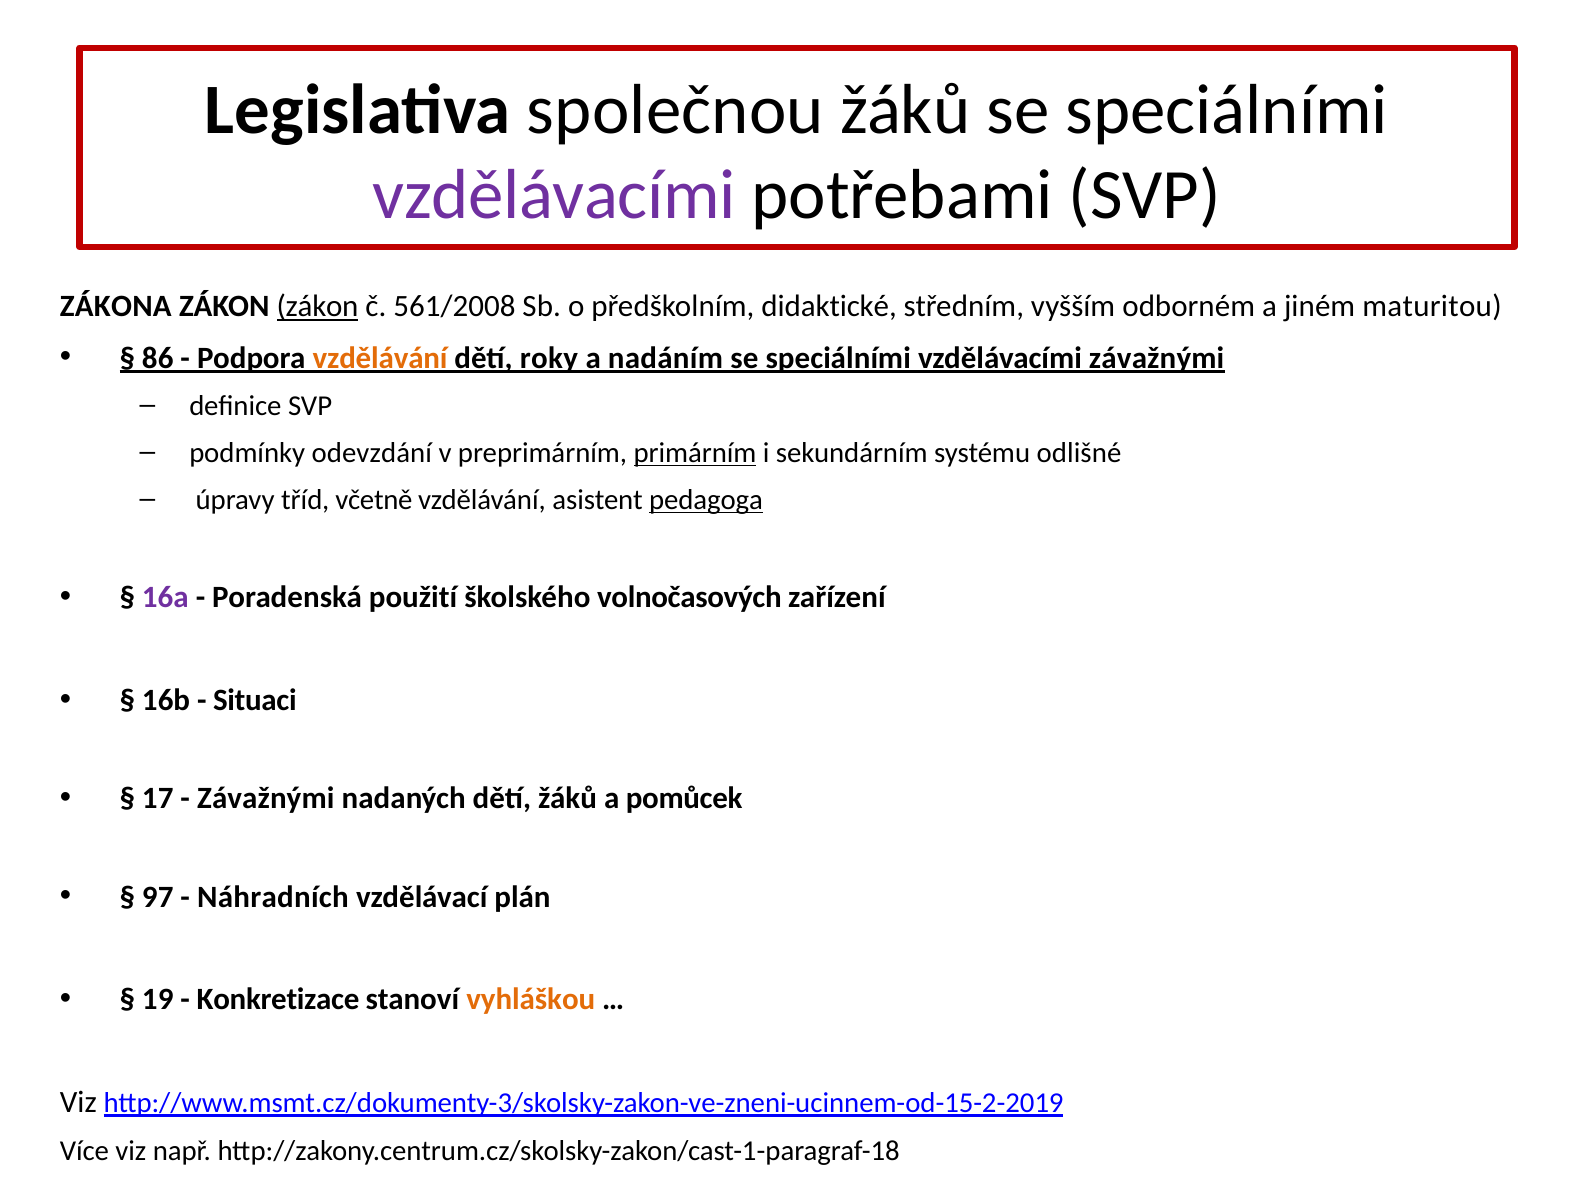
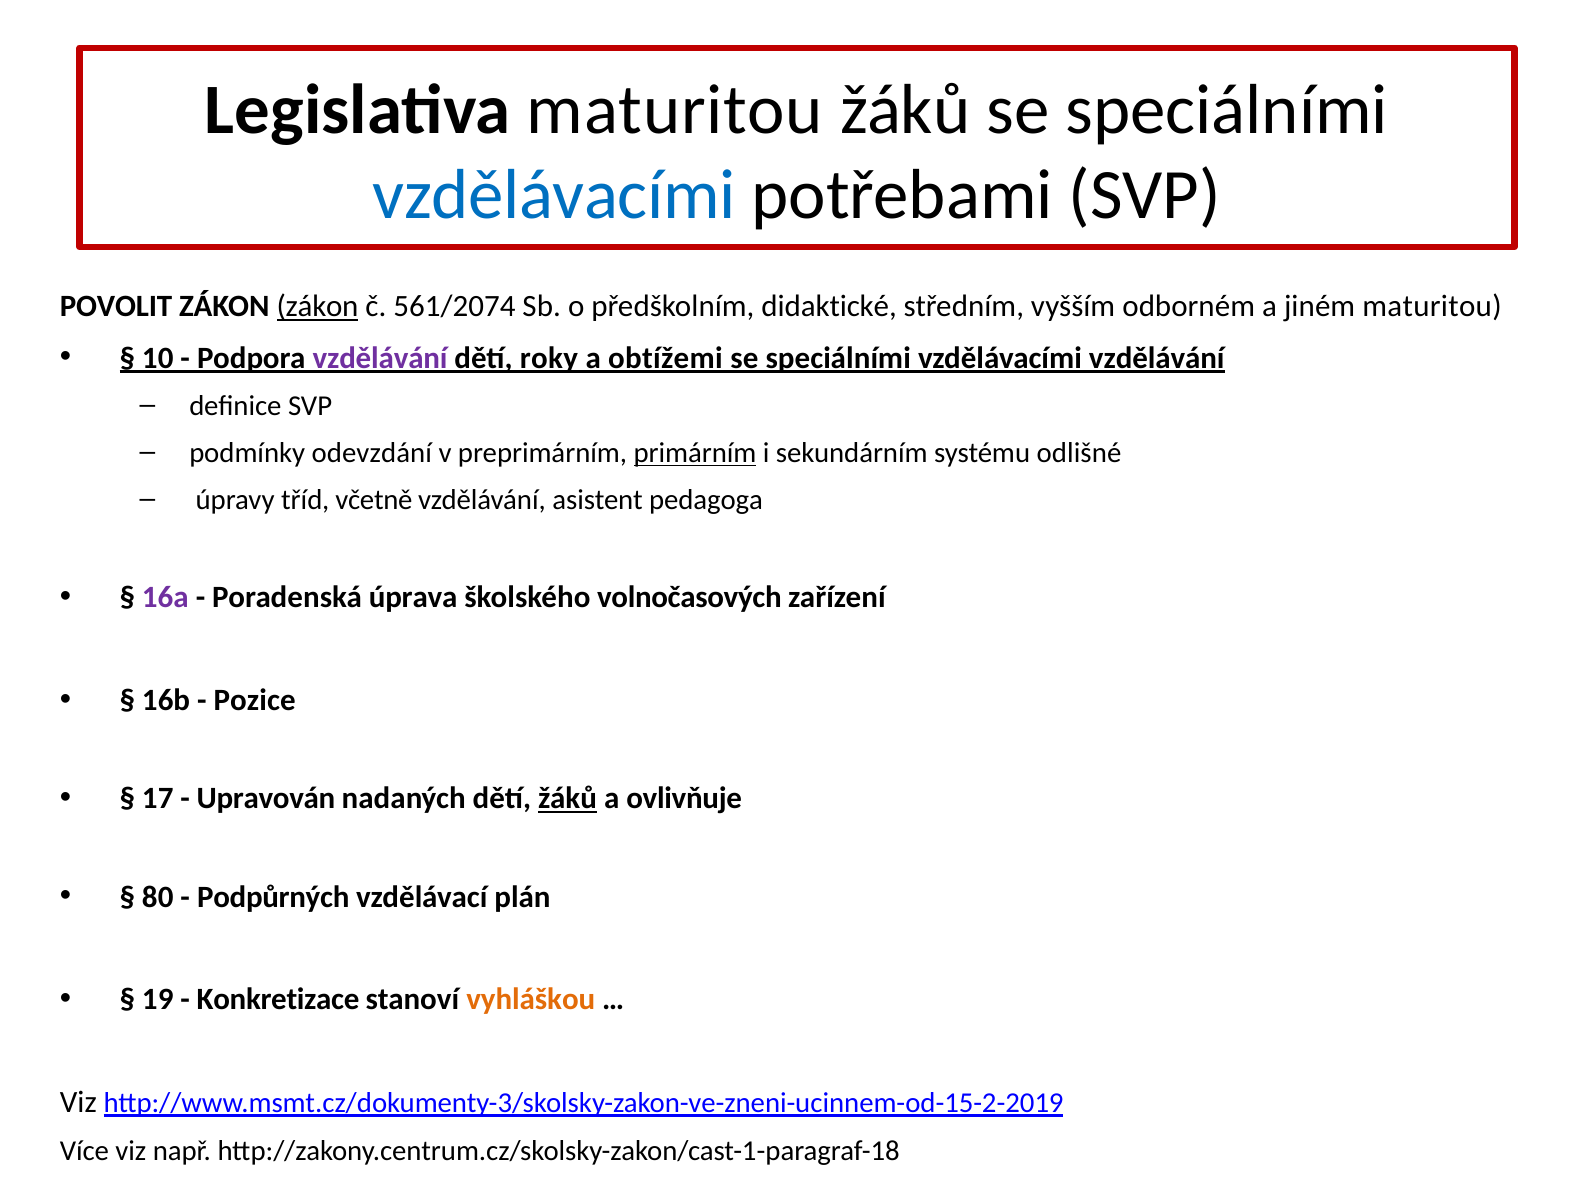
Legislativa společnou: společnou -> maturitou
vzdělávacími at (554, 195) colour: purple -> blue
ZÁKONA: ZÁKONA -> POVOLIT
561/2008: 561/2008 -> 561/2074
86: 86 -> 10
vzdělávání at (380, 358) colour: orange -> purple
nadáním: nadáním -> obtížemi
vzdělávacími závažnými: závažnými -> vzdělávání
pedagoga underline: present -> none
použití: použití -> úprava
Situaci: Situaci -> Pozice
Závažnými at (266, 799): Závažnými -> Upravován
žáků at (567, 799) underline: none -> present
pomůcek: pomůcek -> ovlivňuje
97: 97 -> 80
Náhradních: Náhradních -> Podpůrných
